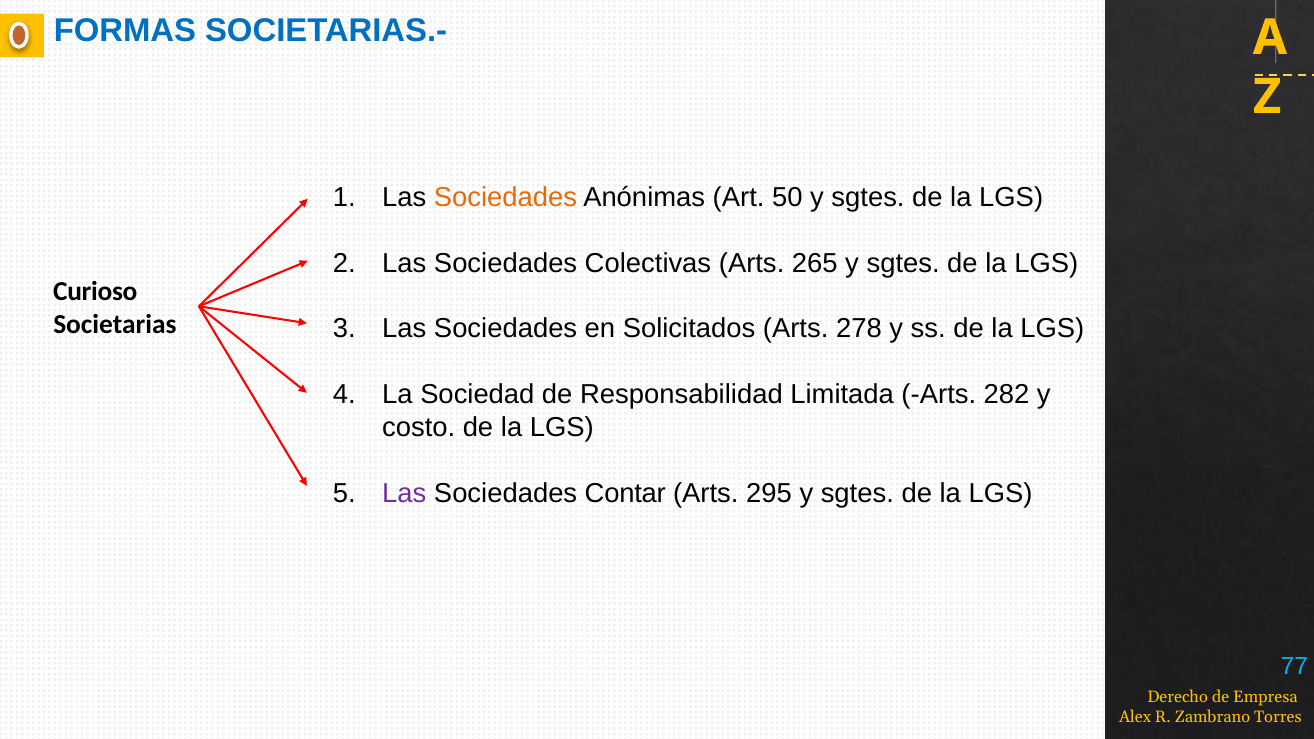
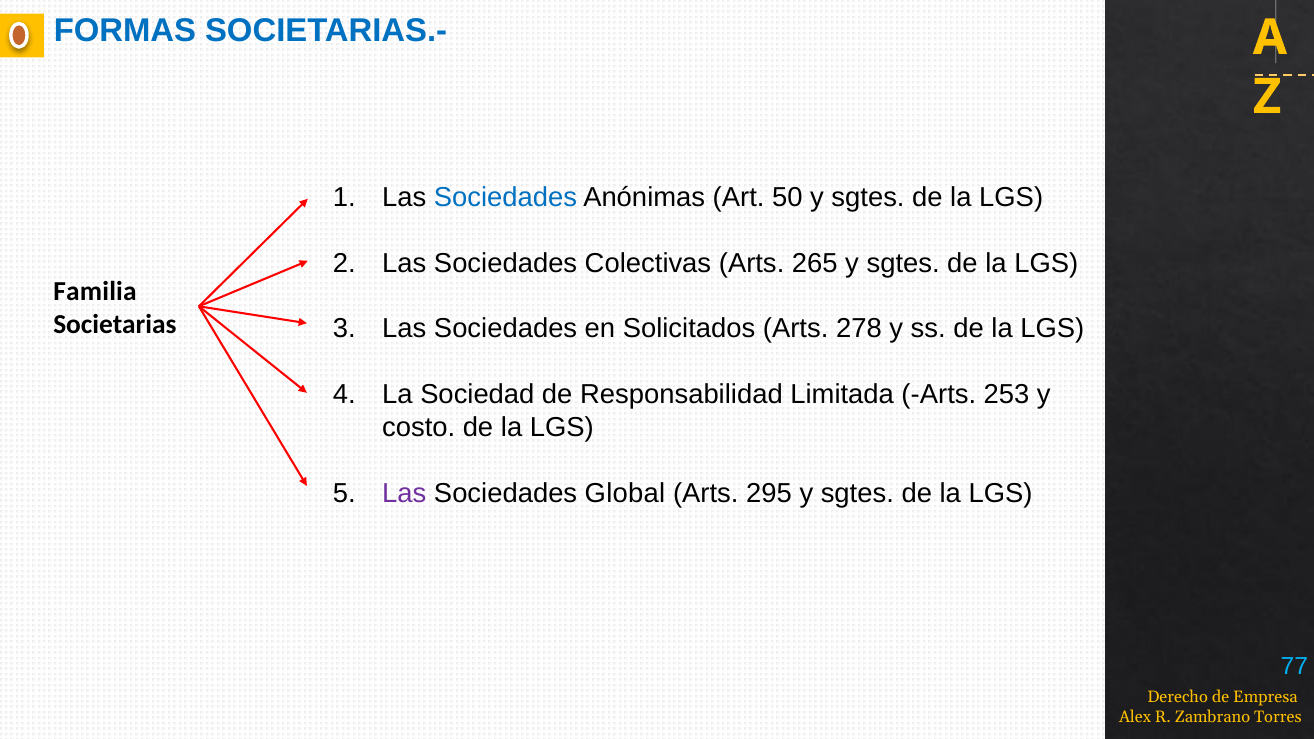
Sociedades at (506, 197) colour: orange -> blue
Curioso: Curioso -> Familia
282: 282 -> 253
Contar: Contar -> Global
